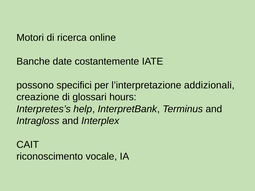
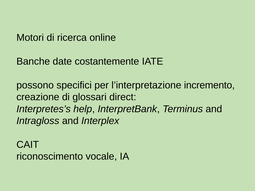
addizionali: addizionali -> incremento
hours: hours -> direct
